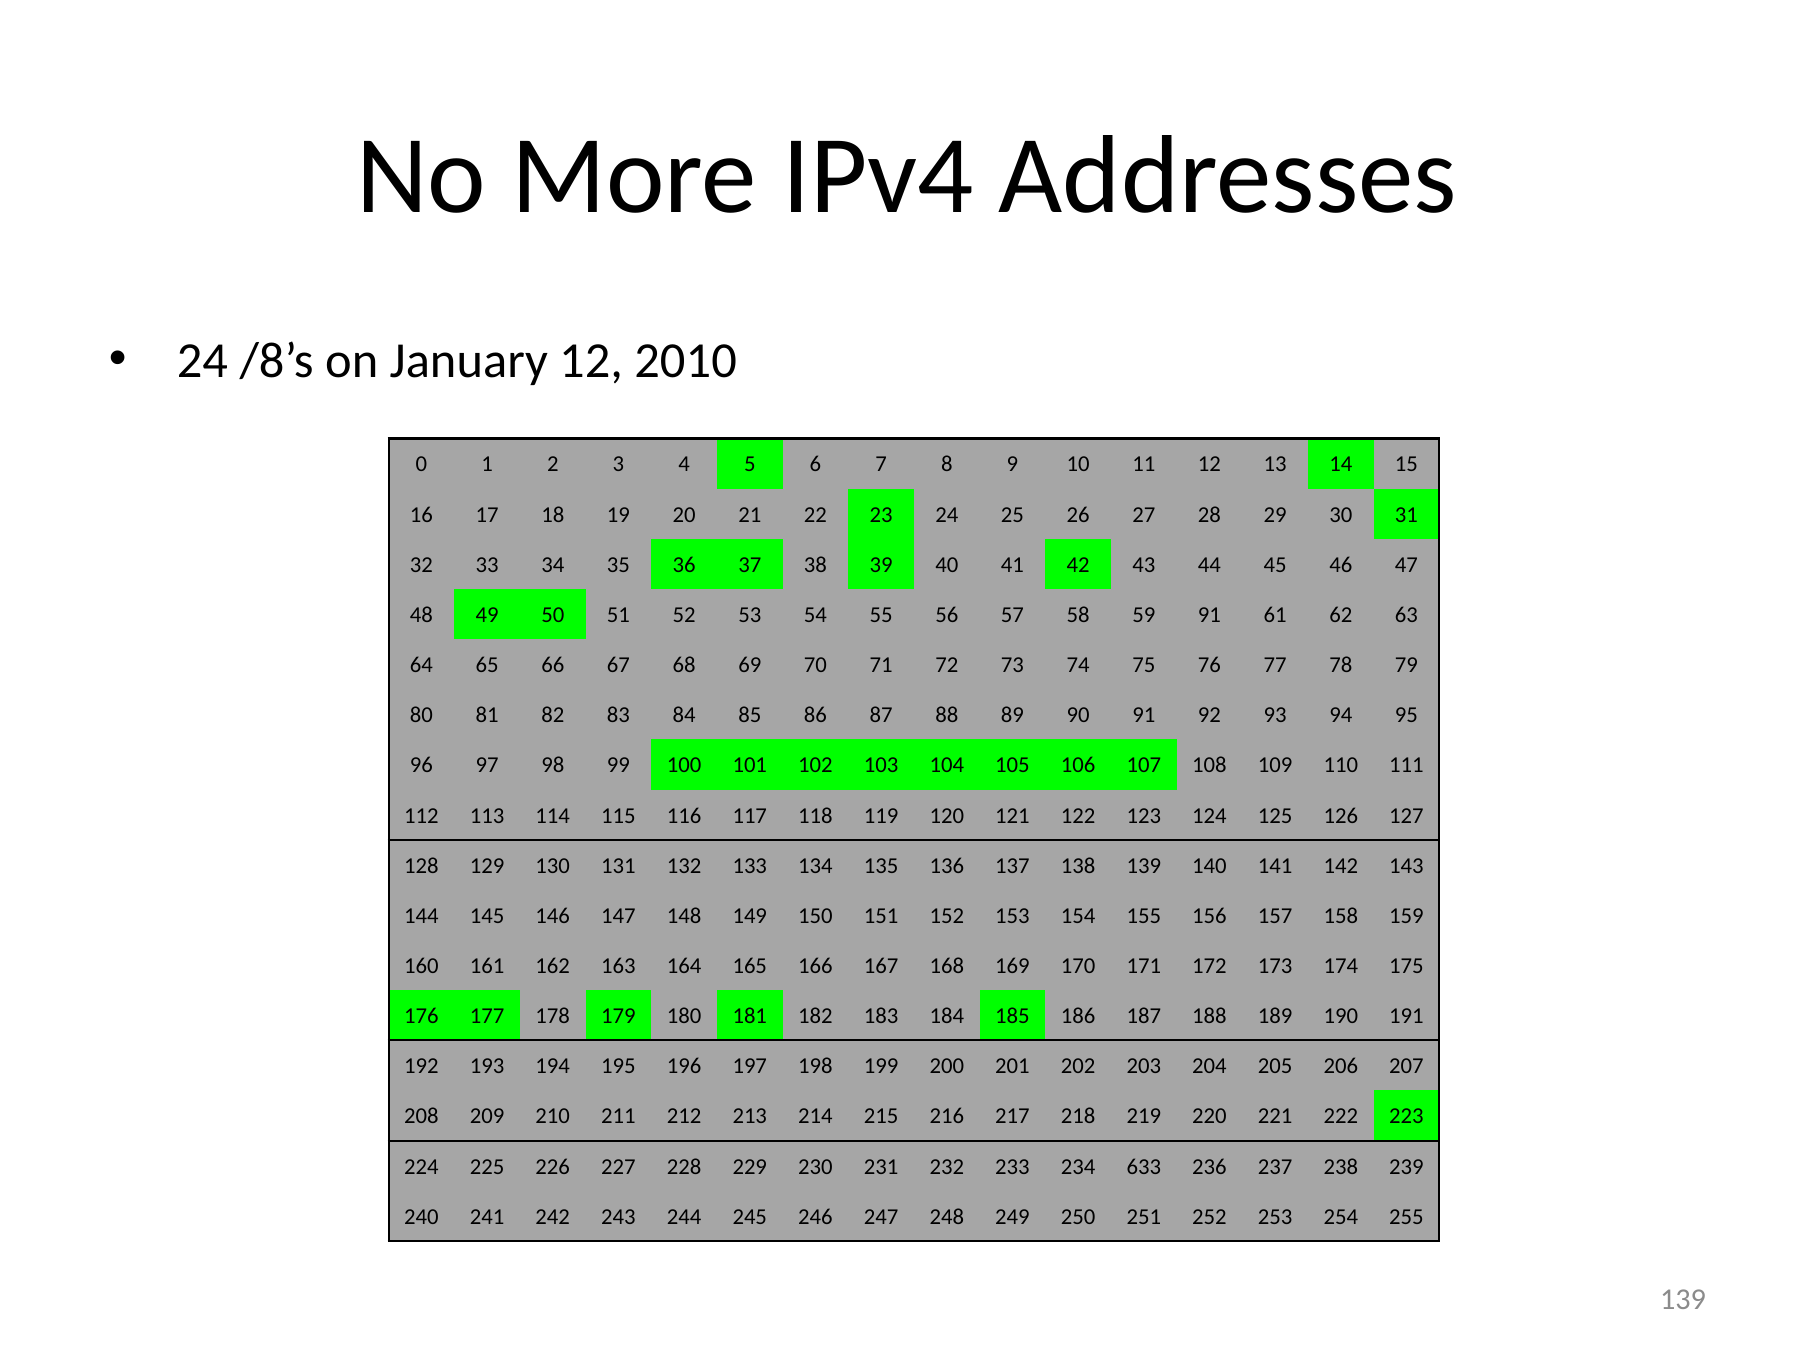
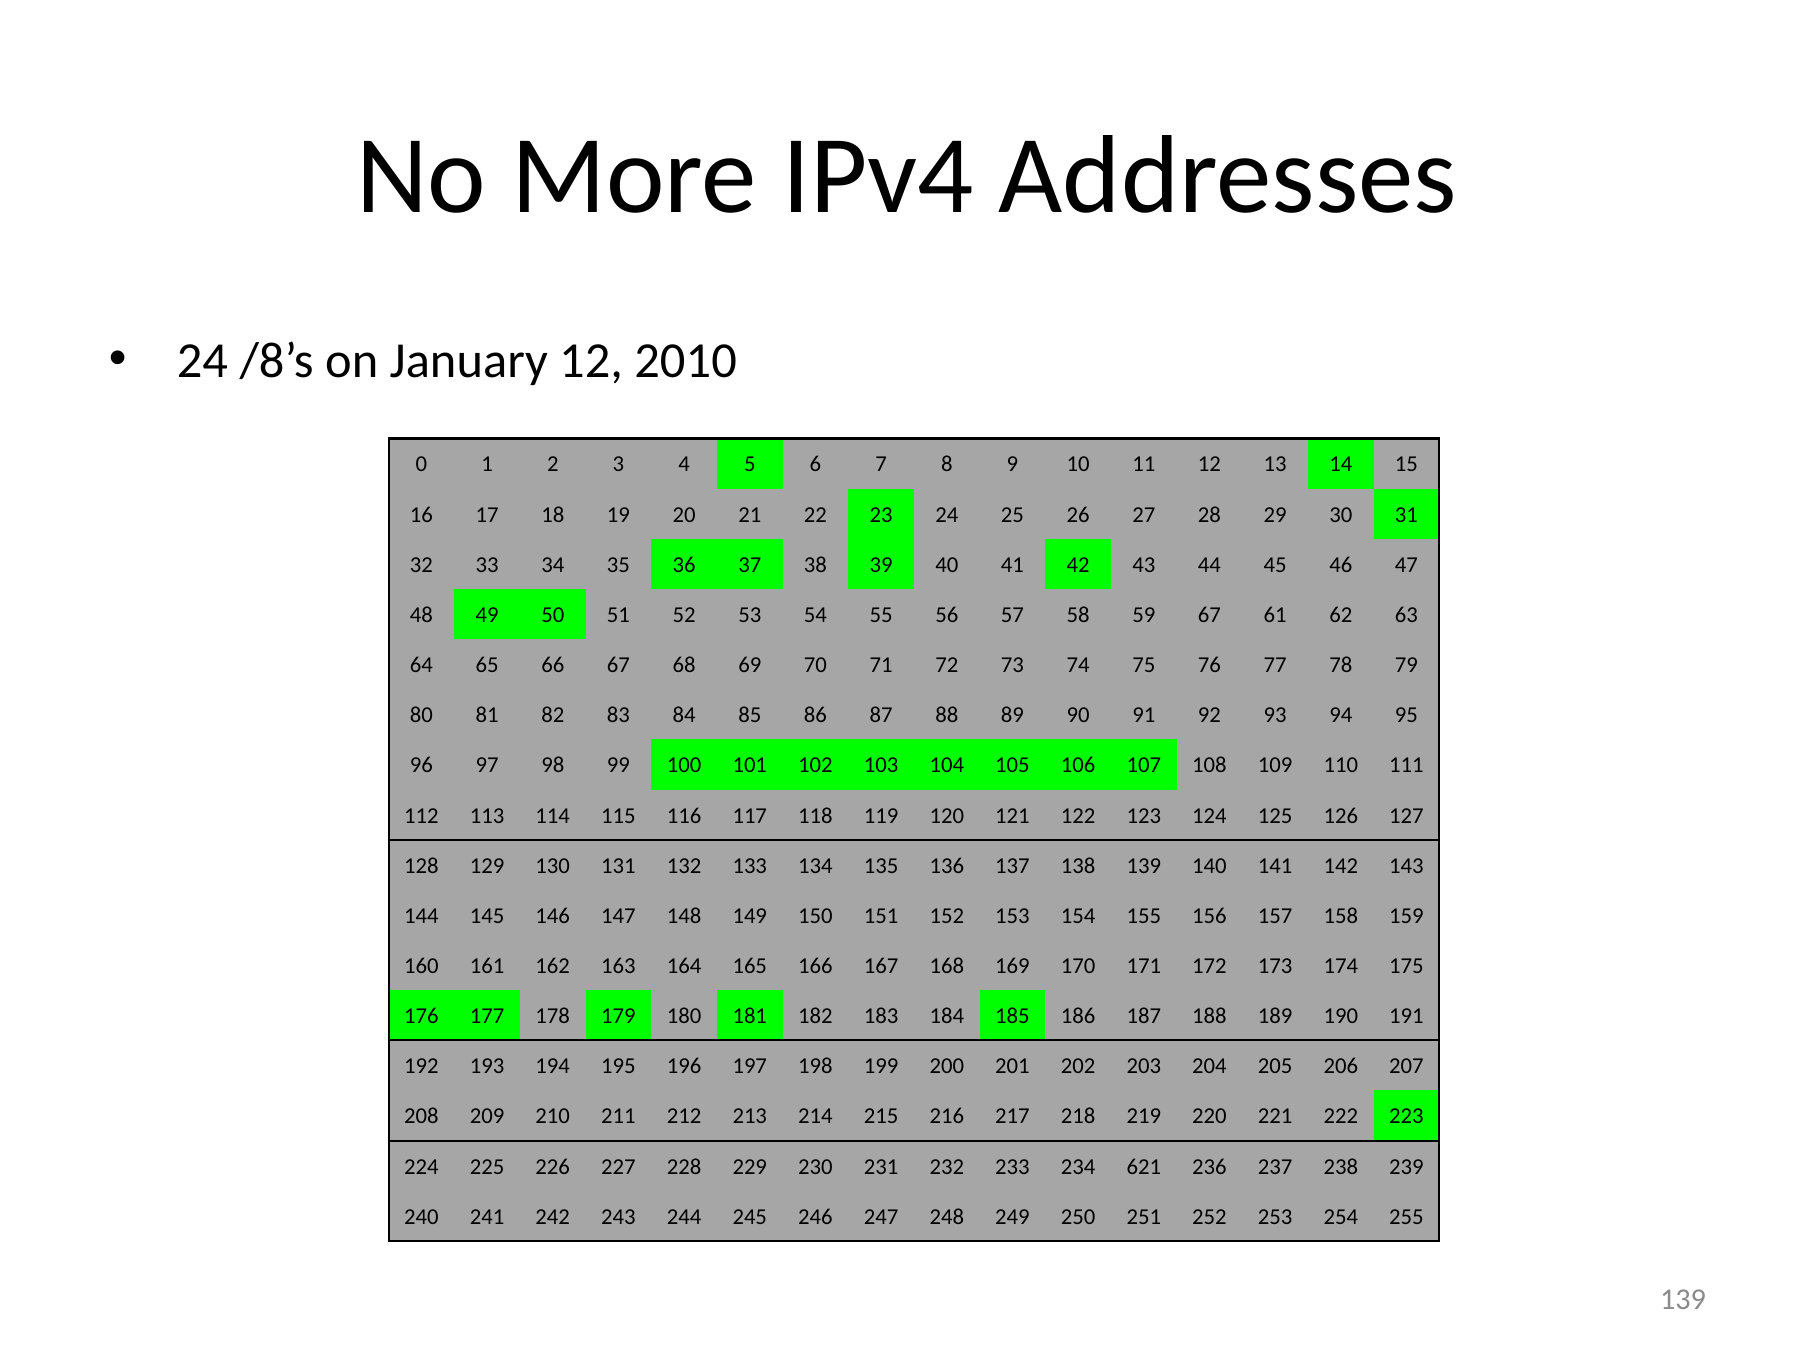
59 91: 91 -> 67
633: 633 -> 621
